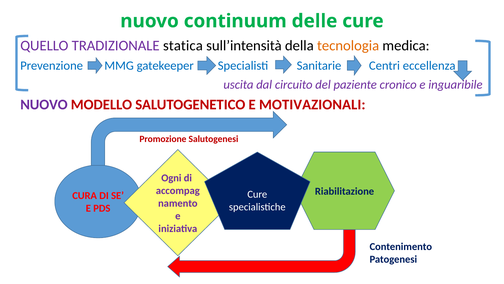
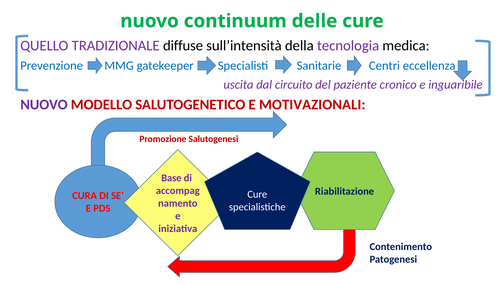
statica: statica -> diffuse
tecnologia colour: orange -> purple
Ogni: Ogni -> Base
